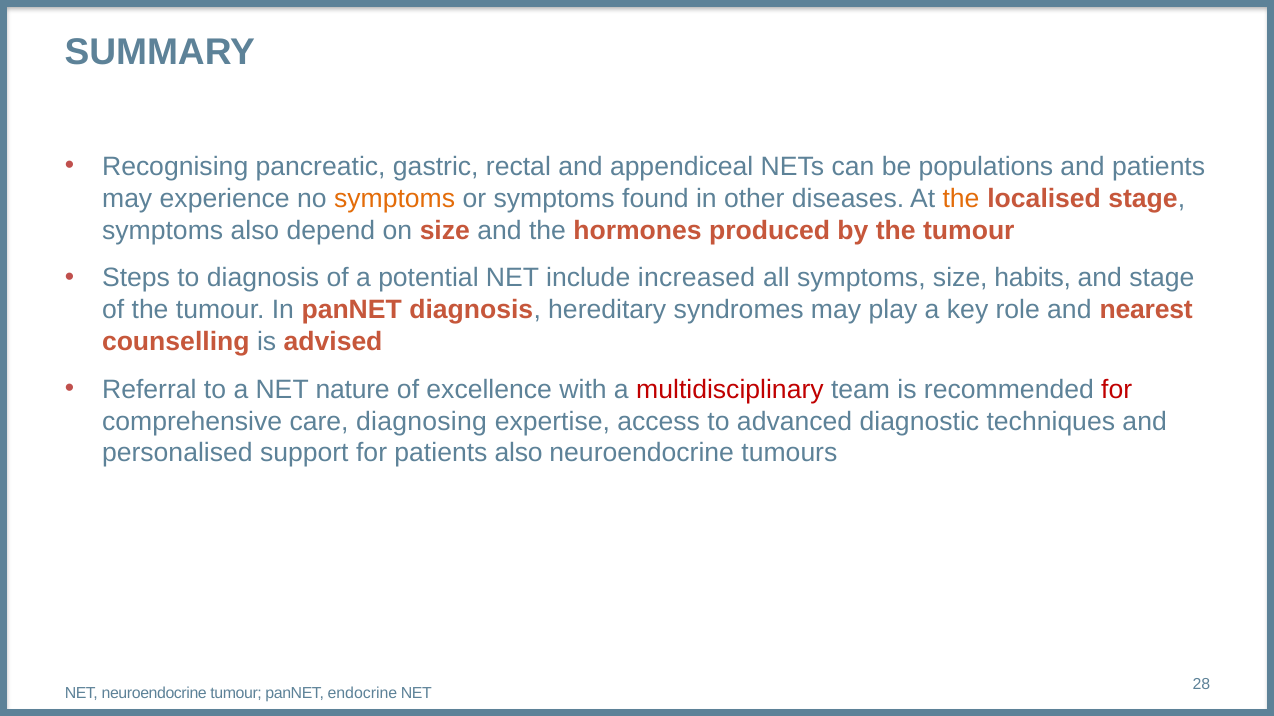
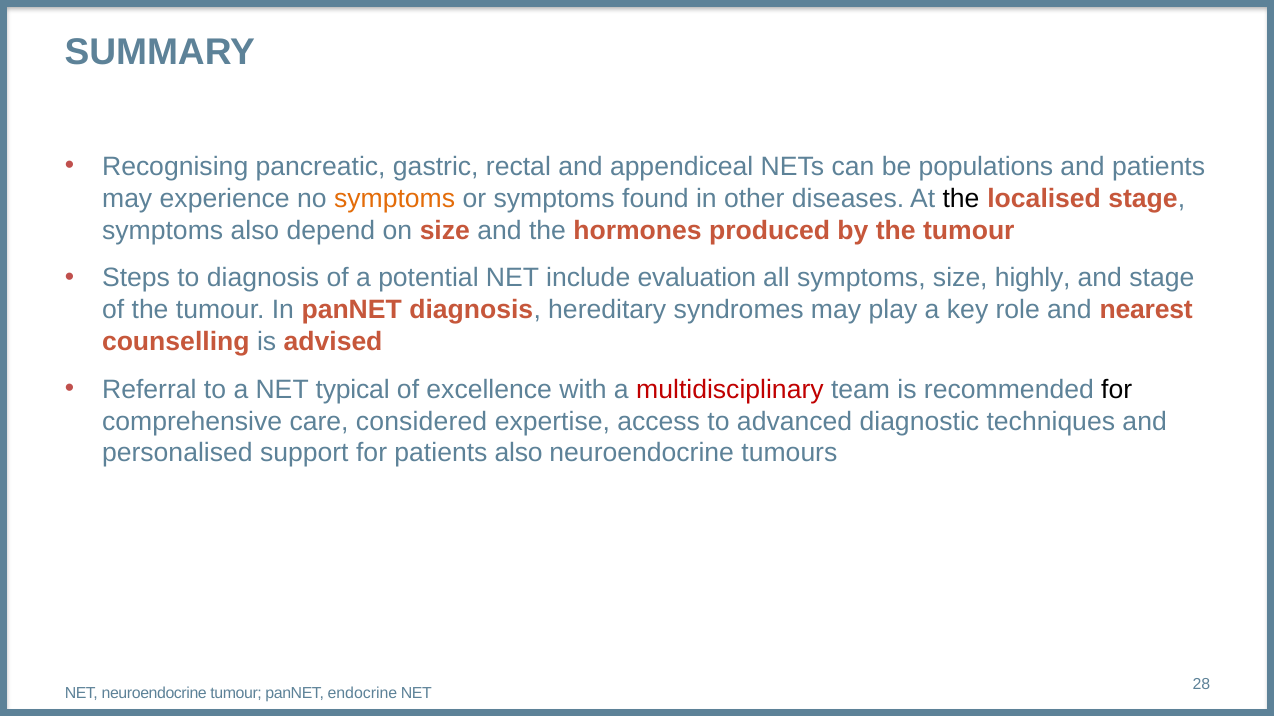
the at (961, 199) colour: orange -> black
increased: increased -> evaluation
habits: habits -> highly
nature: nature -> typical
for at (1117, 390) colour: red -> black
diagnosing: diagnosing -> considered
